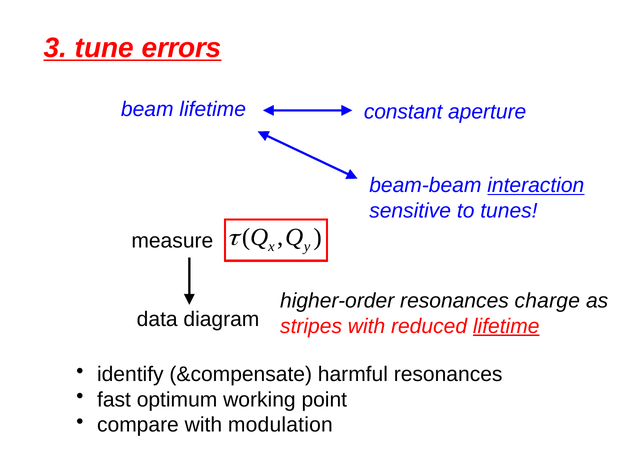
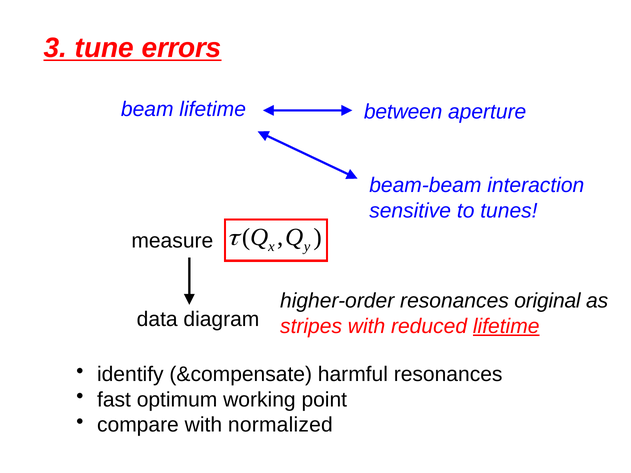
constant: constant -> between
interaction underline: present -> none
charge: charge -> original
modulation: modulation -> normalized
